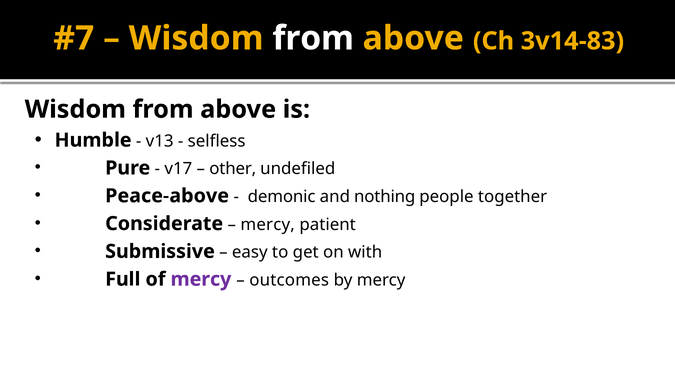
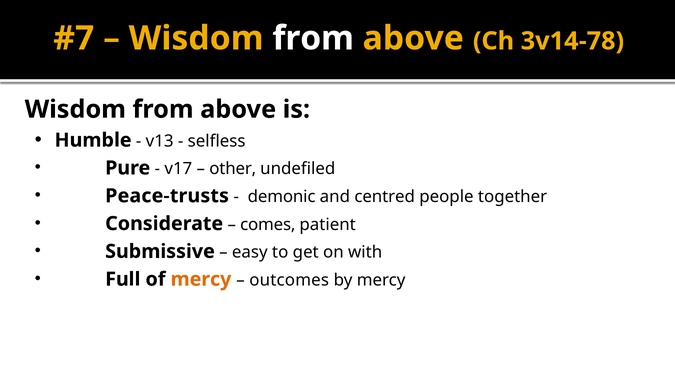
3v14-83: 3v14-83 -> 3v14-78
Peace-above: Peace-above -> Peace-trusts
nothing: nothing -> centred
mercy at (268, 225): mercy -> comes
mercy at (201, 280) colour: purple -> orange
